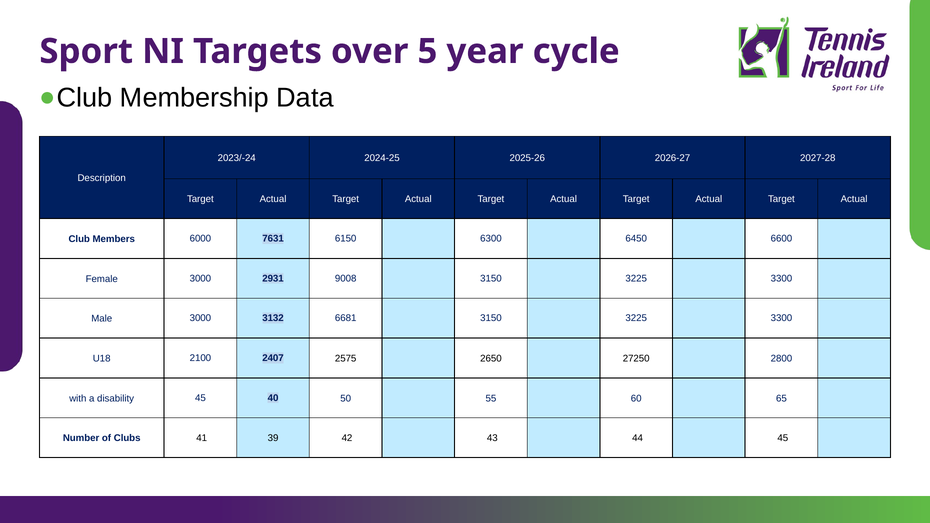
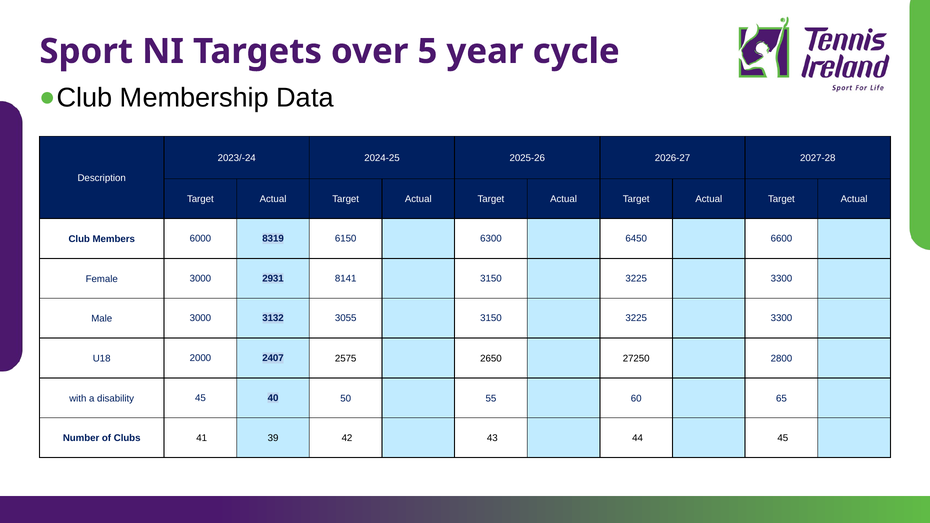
7631: 7631 -> 8319
9008: 9008 -> 8141
6681: 6681 -> 3055
2100: 2100 -> 2000
